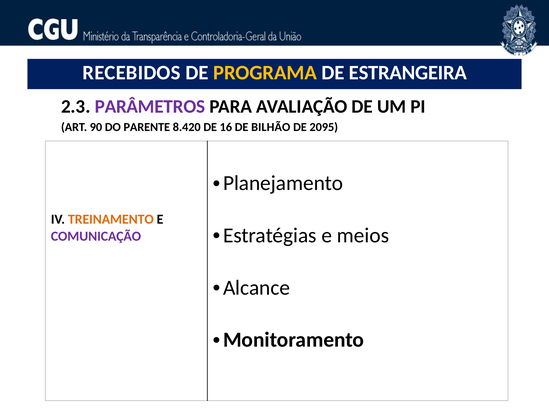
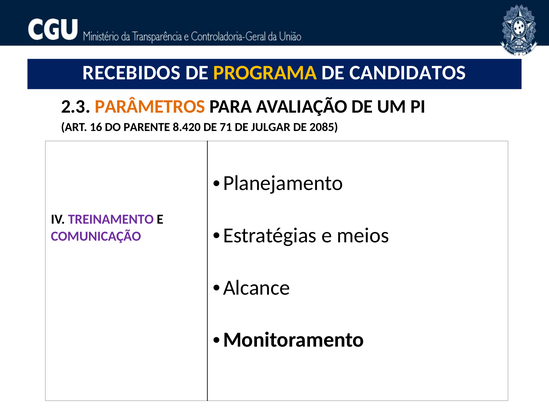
ESTRANGEIRA: ESTRANGEIRA -> CANDIDATOS
PARÂMETROS colour: purple -> orange
90: 90 -> 16
16: 16 -> 71
BILHÃO: BILHÃO -> JULGAR
2095: 2095 -> 2085
TREINAMENTO colour: orange -> purple
